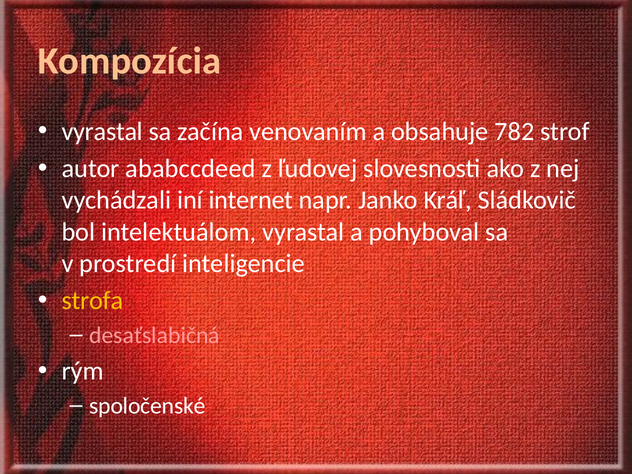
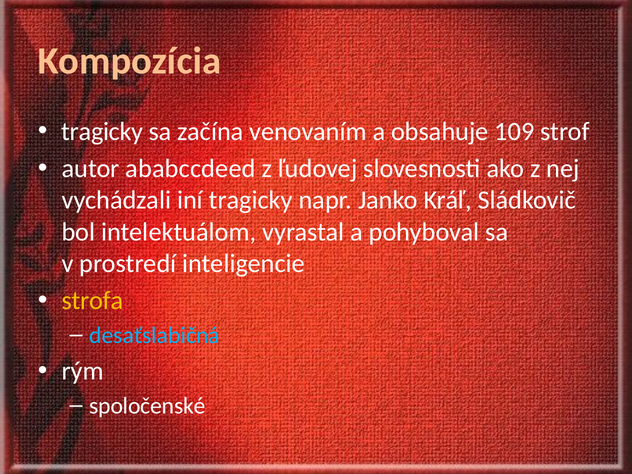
vyrastal at (102, 131): vyrastal -> tragicky
782: 782 -> 109
iní internet: internet -> tragicky
desaťslabičná colour: pink -> light blue
